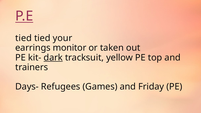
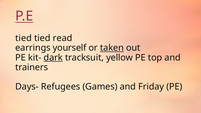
your: your -> read
monitor: monitor -> yourself
taken underline: none -> present
